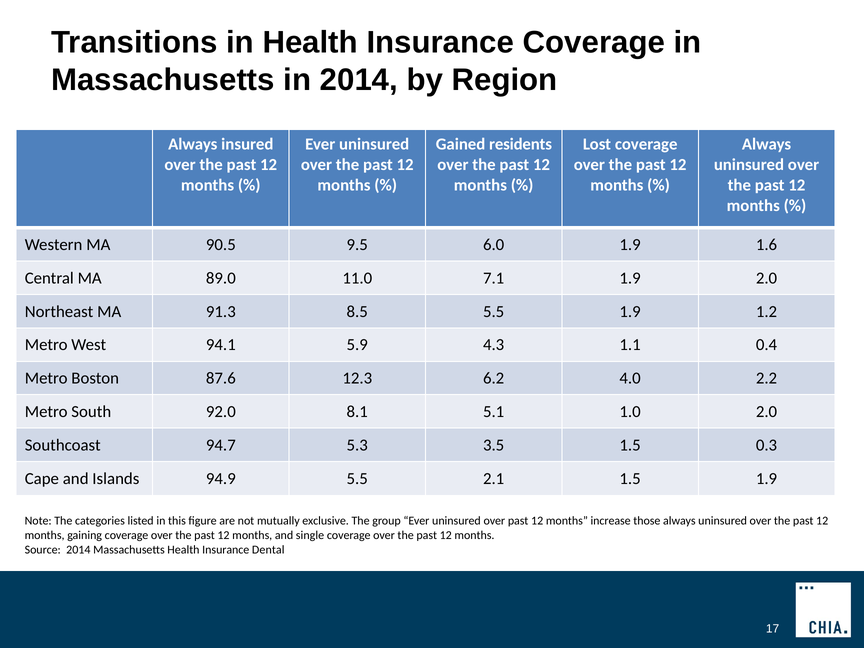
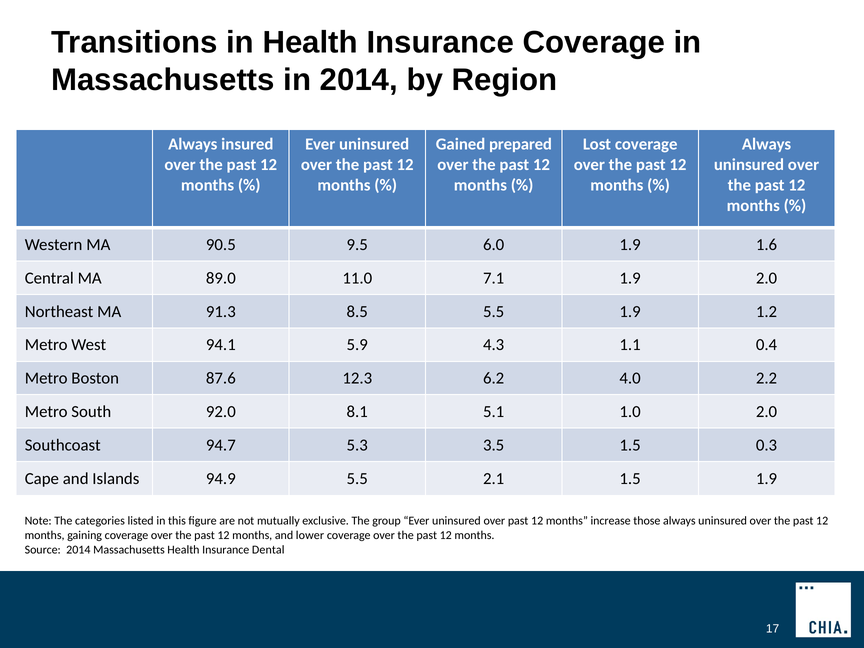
residents: residents -> prepared
single: single -> lower
